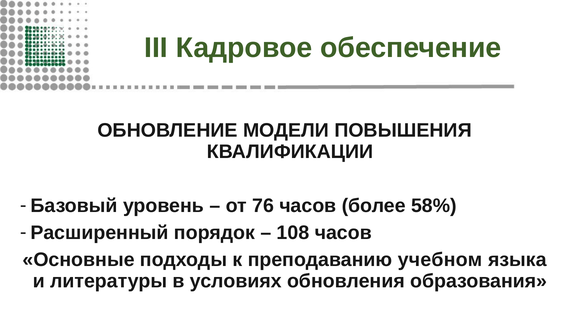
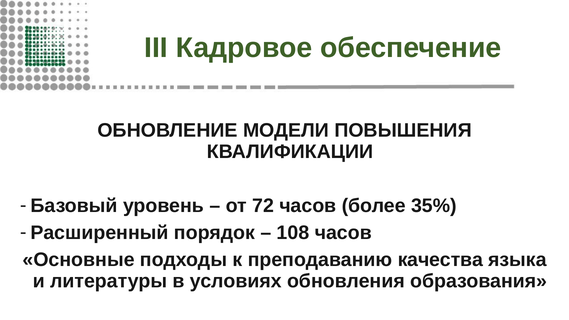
76: 76 -> 72
58%: 58% -> 35%
учебном: учебном -> качества
